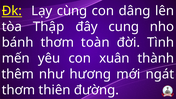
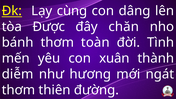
Thập: Thập -> Được
cung: cung -> chăn
thêm: thêm -> diễm
